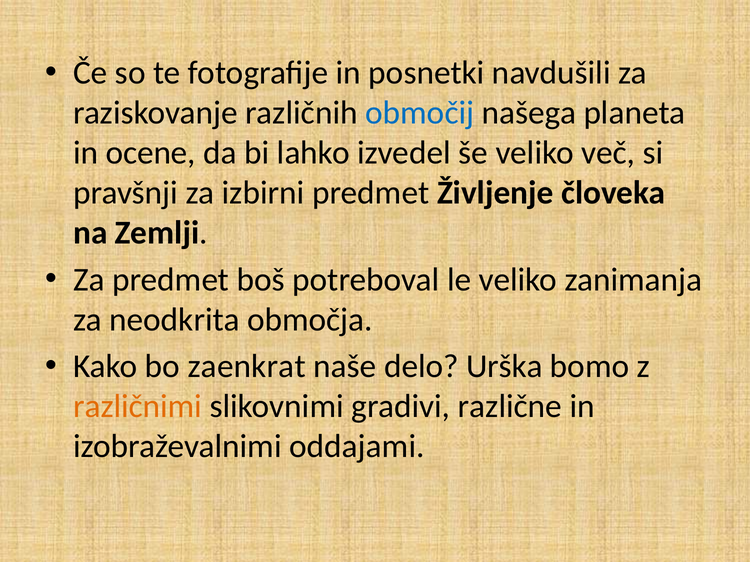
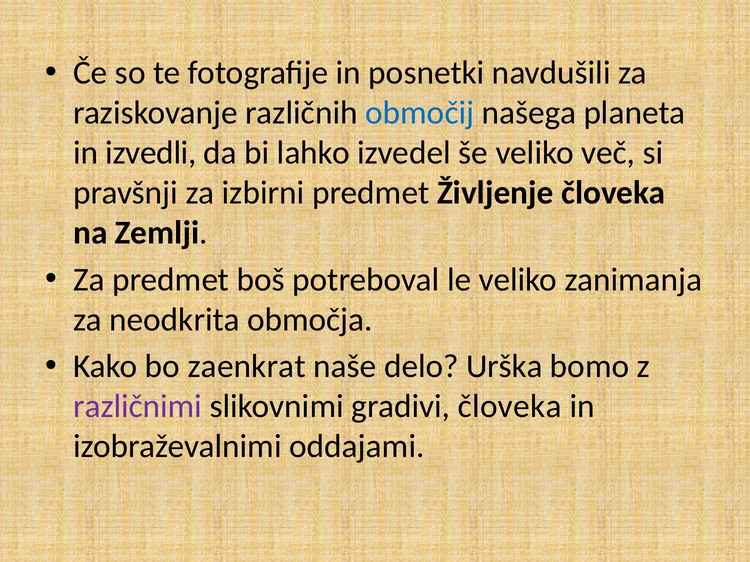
ocene: ocene -> izvedli
različnimi colour: orange -> purple
gradivi različne: različne -> človeka
